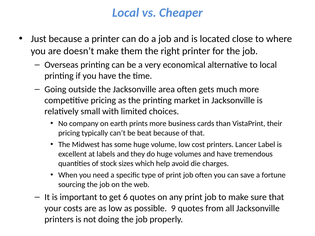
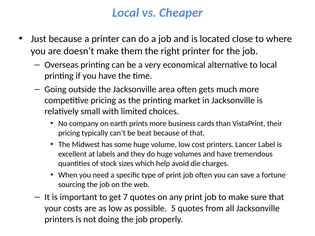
6: 6 -> 7
9: 9 -> 5
